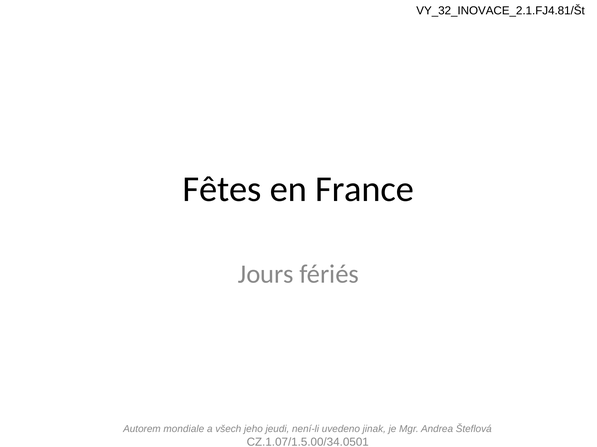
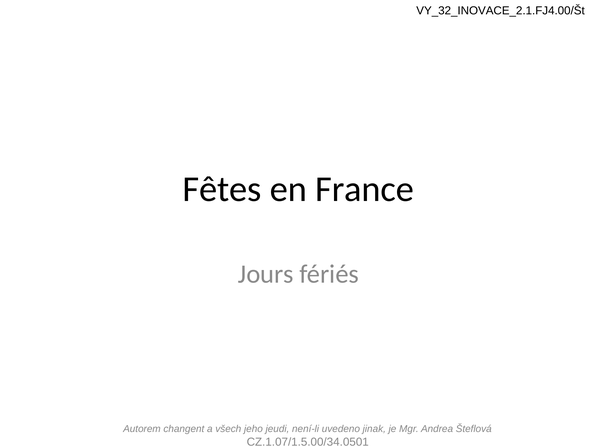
VY_32_INOVACE_2.1.FJ4.81/Št: VY_32_INOVACE_2.1.FJ4.81/Št -> VY_32_INOVACE_2.1.FJ4.00/Št
mondiale: mondiale -> changent
